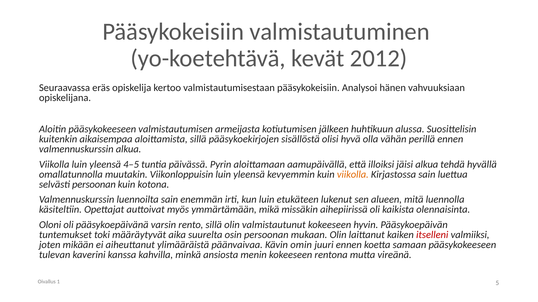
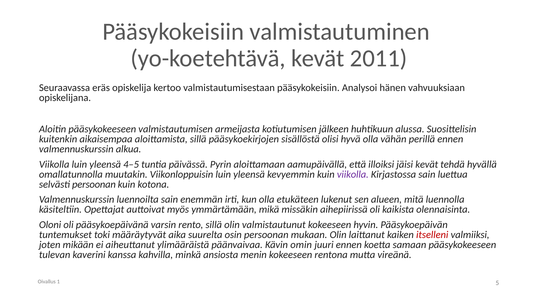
2012: 2012 -> 2011
jäisi alkua: alkua -> kevät
viikolla at (353, 175) colour: orange -> purple
kun luin: luin -> olla
